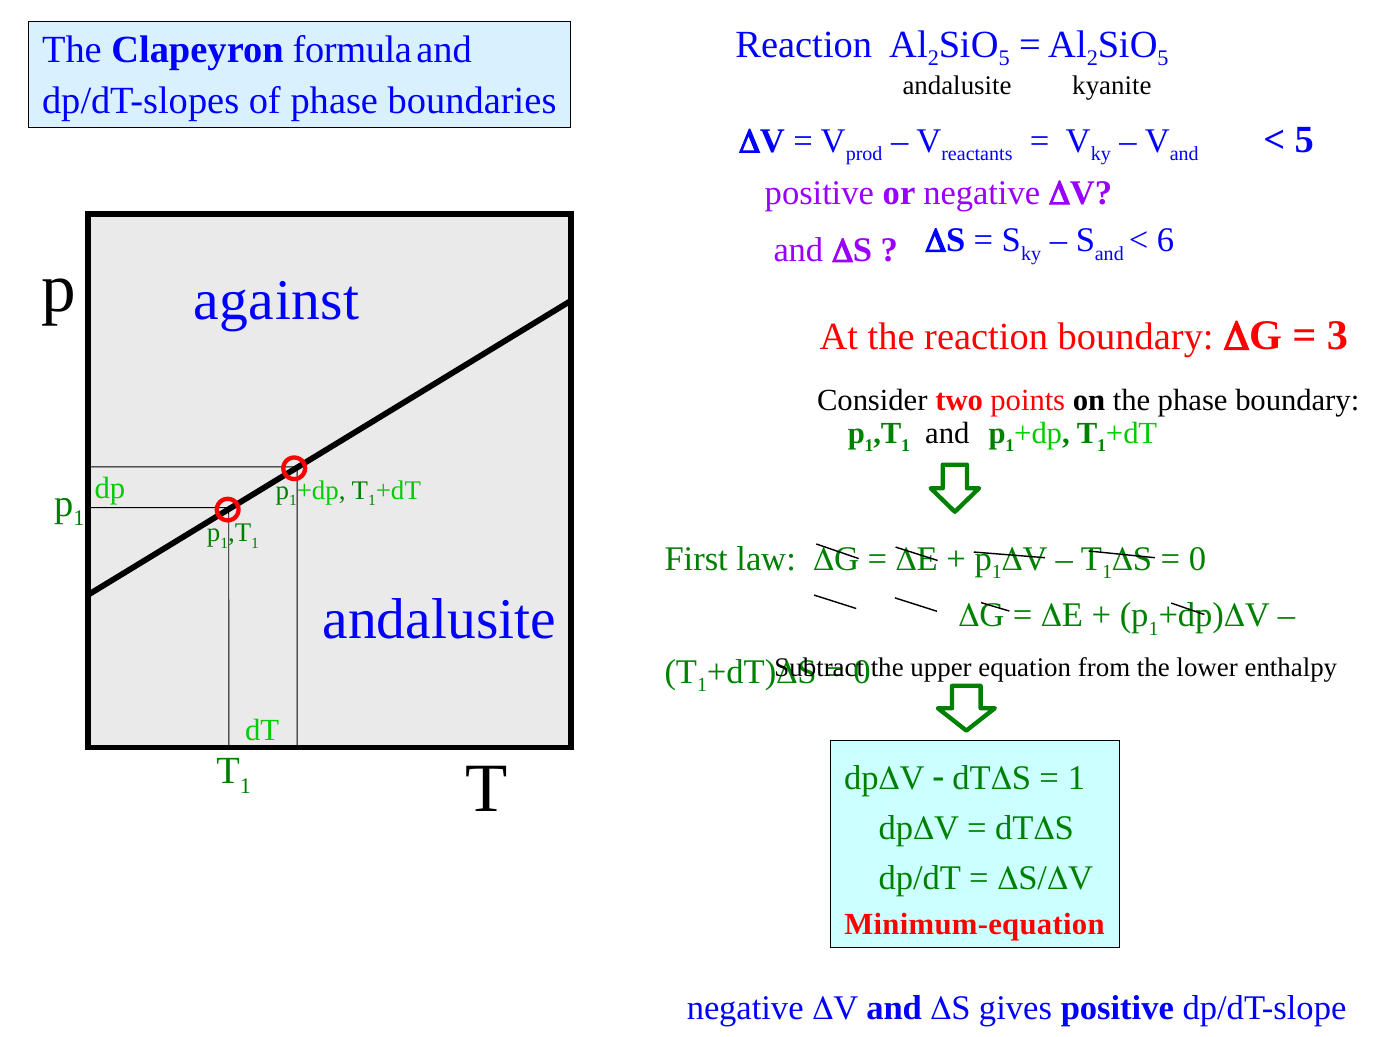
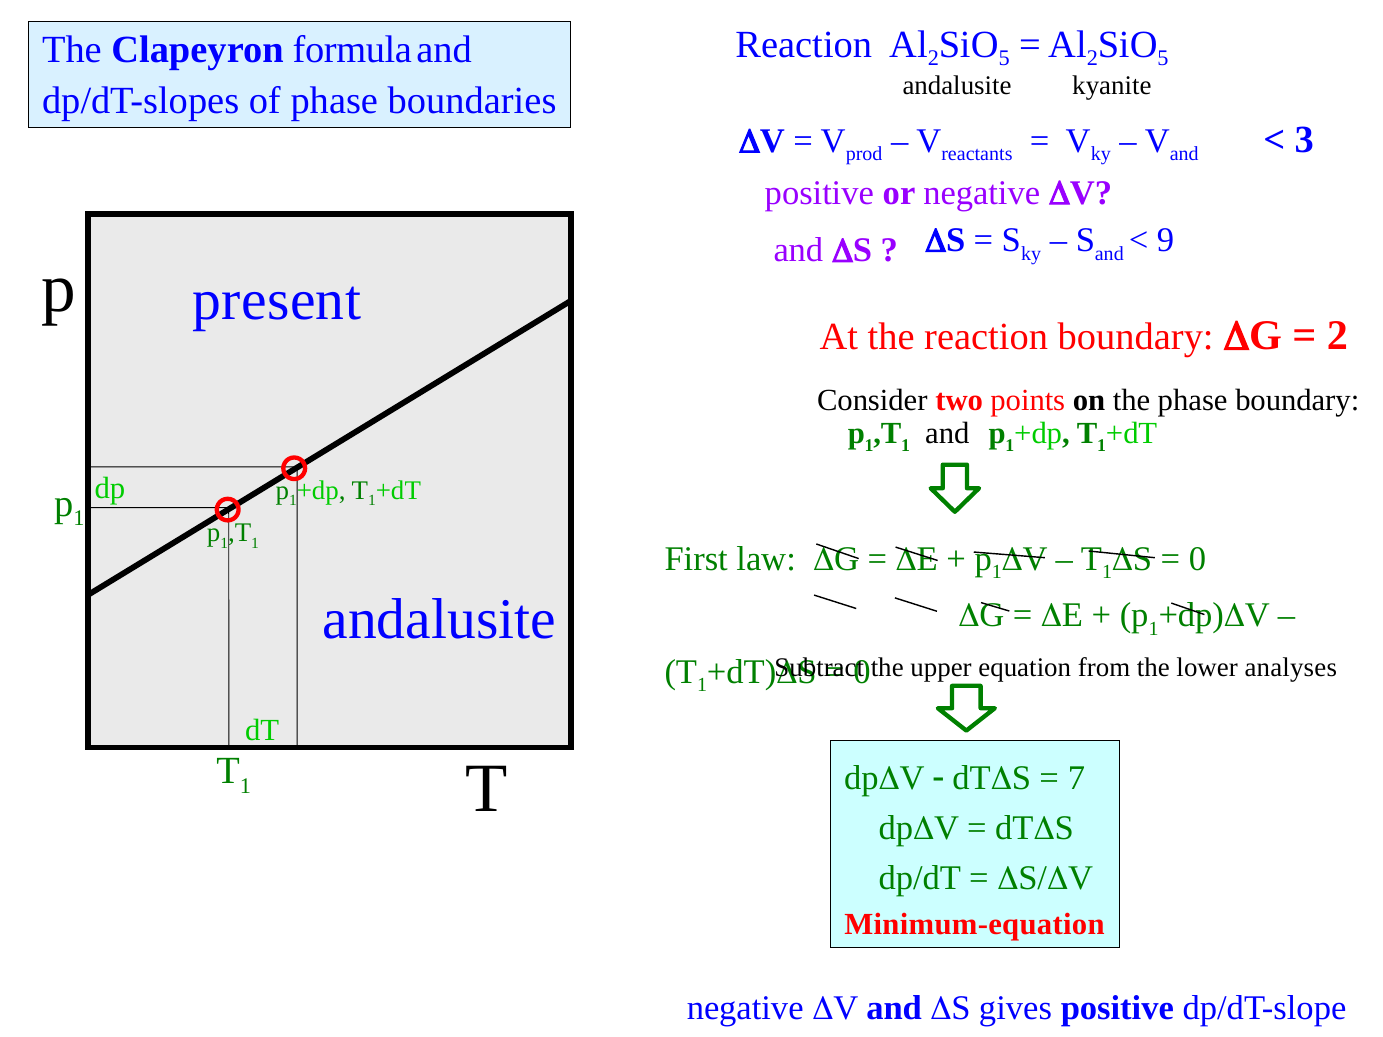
5 at (1304, 140): 5 -> 3
6: 6 -> 9
against: against -> present
3 at (1337, 336): 3 -> 2
enthalpy: enthalpy -> analyses
1 at (1076, 779): 1 -> 7
